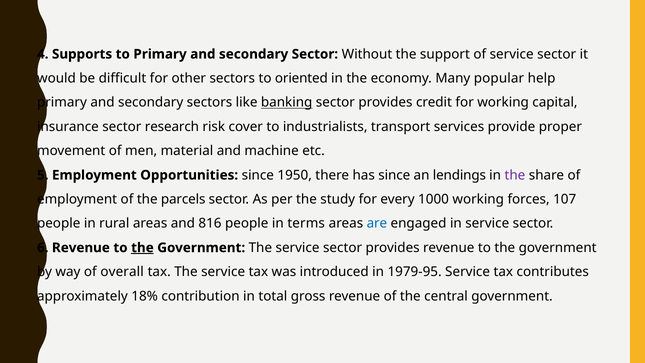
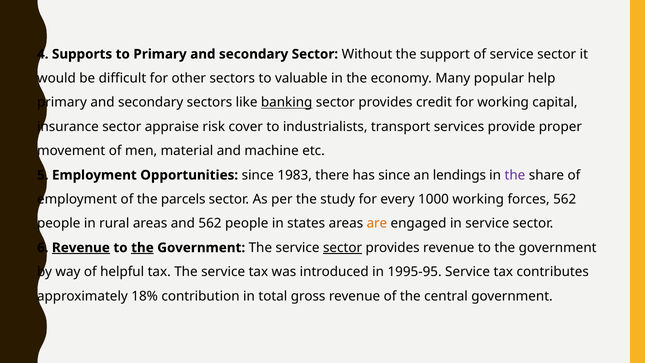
oriented: oriented -> valuable
research: research -> appraise
1950: 1950 -> 1983
forces 107: 107 -> 562
and 816: 816 -> 562
terms: terms -> states
are colour: blue -> orange
Revenue at (81, 248) underline: none -> present
sector at (343, 248) underline: none -> present
overall: overall -> helpful
1979-95: 1979-95 -> 1995-95
